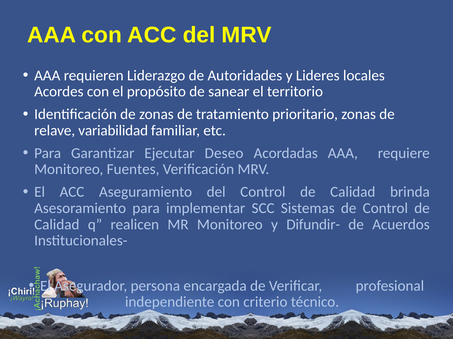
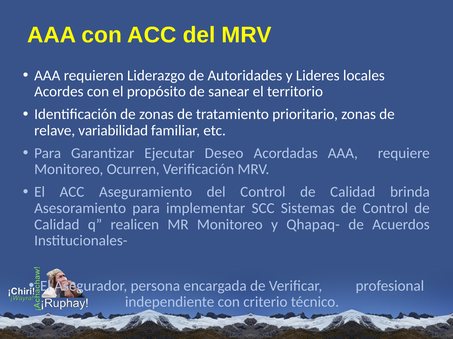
Fuentes: Fuentes -> Ocurren
Difundir-: Difundir- -> Qhapaq-
